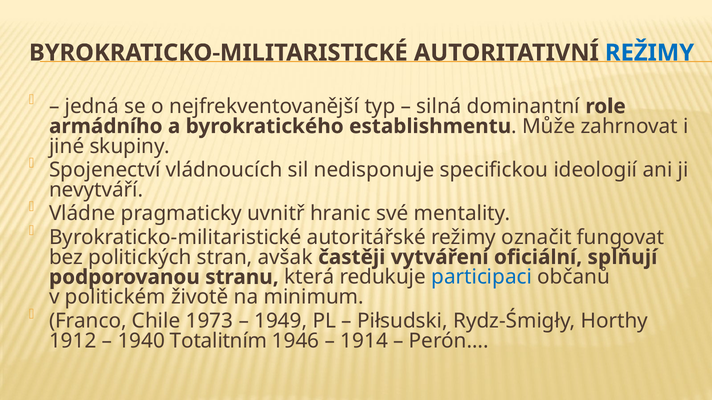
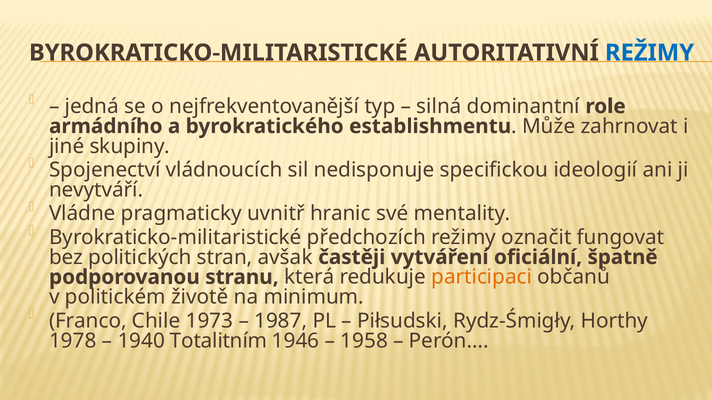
autoritářské: autoritářské -> předchozích
splňují: splňují -> špatně
participaci colour: blue -> orange
1949: 1949 -> 1987
1912: 1912 -> 1978
1914: 1914 -> 1958
